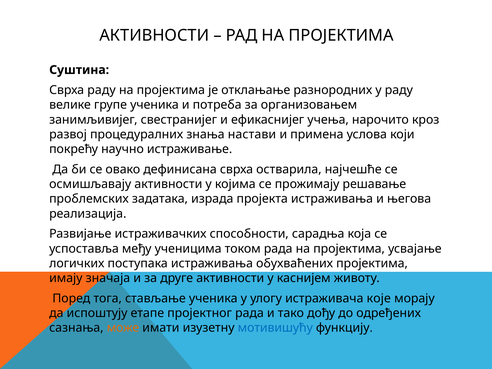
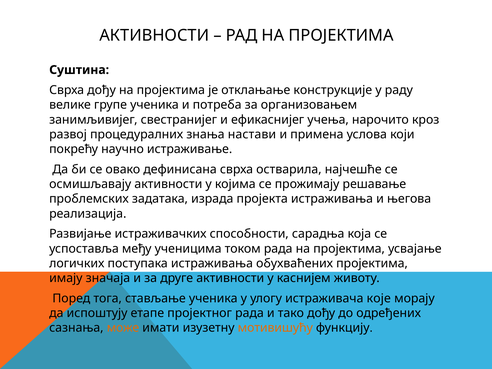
Сврха раду: раду -> дођу
разнородних: разнородних -> конструкције
мотивишућу colour: blue -> orange
